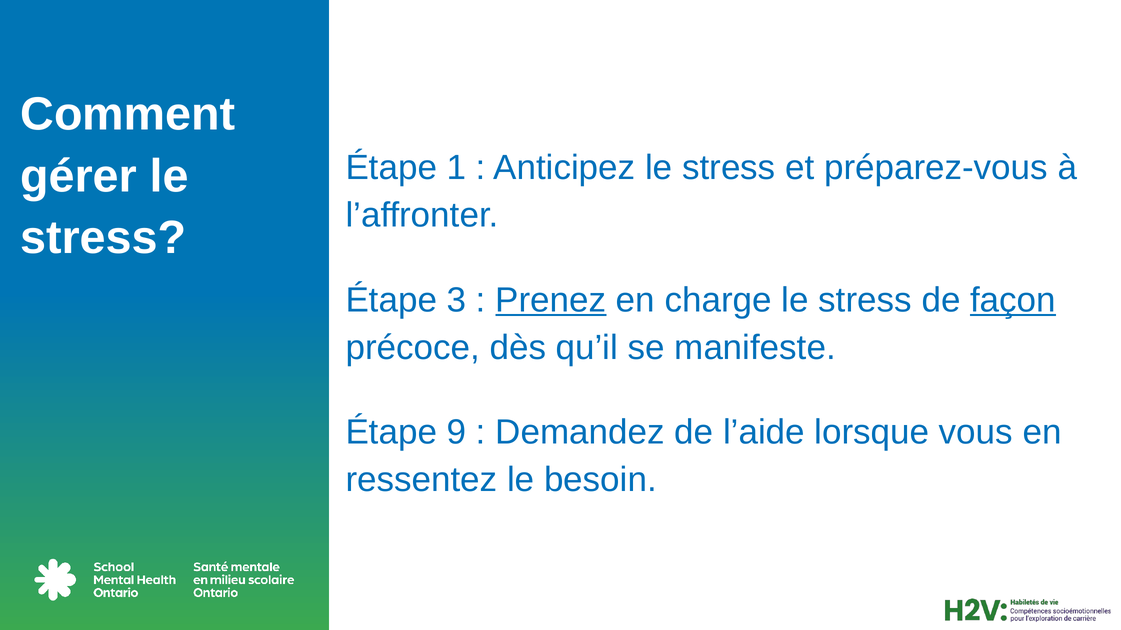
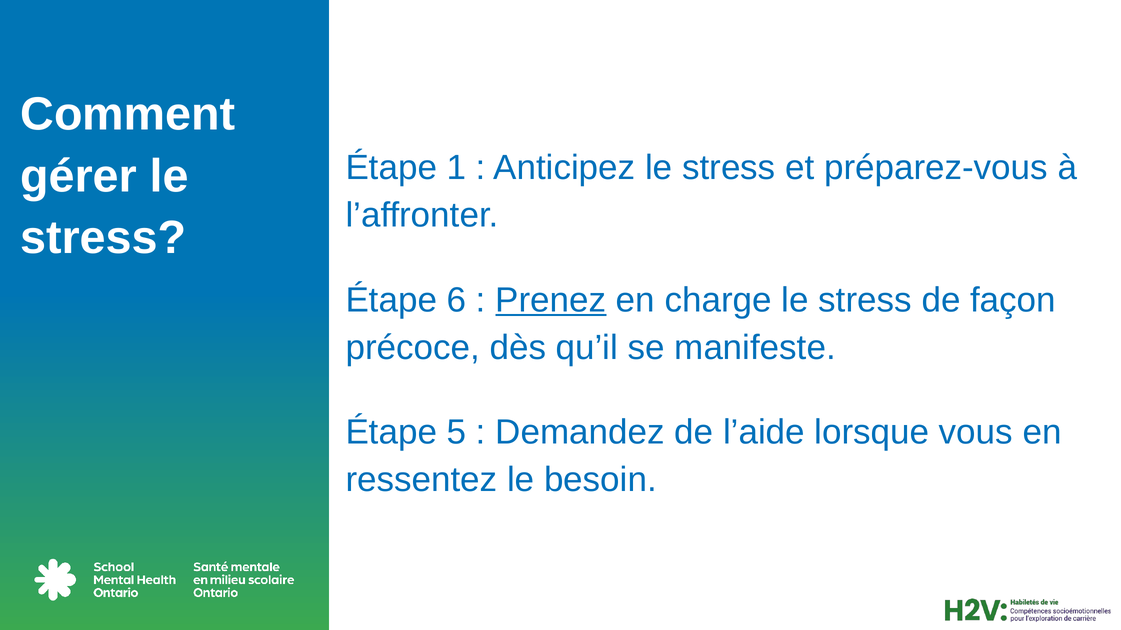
3: 3 -> 6
façon underline: present -> none
9: 9 -> 5
